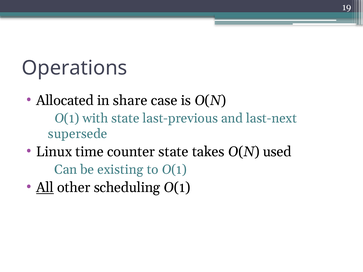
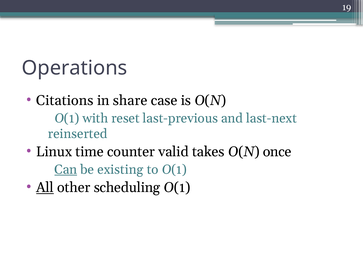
Allocated: Allocated -> Citations
with state: state -> reset
supersede: supersede -> reinserted
counter state: state -> valid
used: used -> once
Can underline: none -> present
